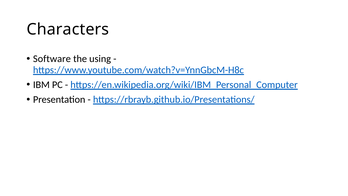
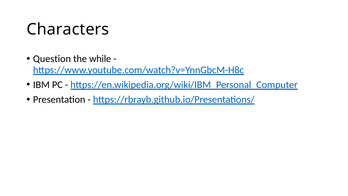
Software: Software -> Question
using: using -> while
